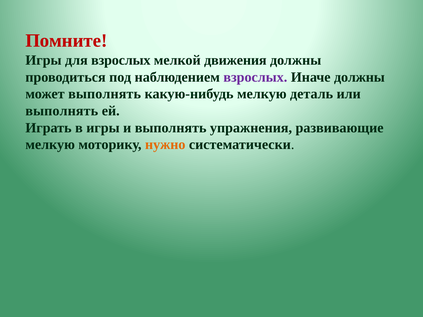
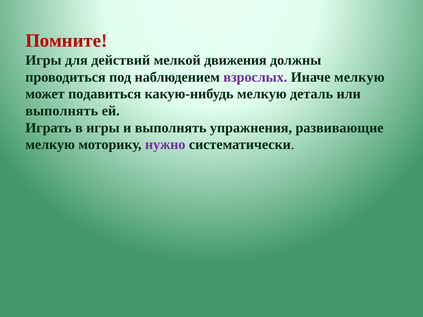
для взрослых: взрослых -> действий
Иначе должны: должны -> мелкую
может выполнять: выполнять -> подавиться
нужно colour: orange -> purple
